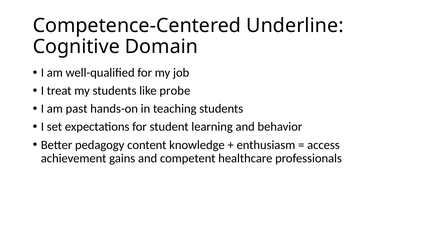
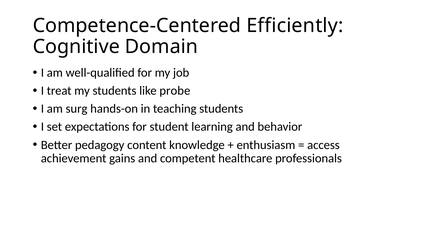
Underline: Underline -> Efficiently
past: past -> surg
